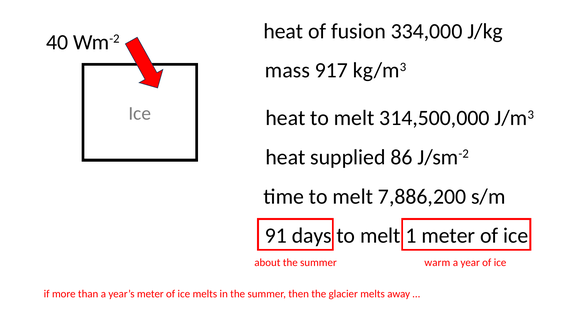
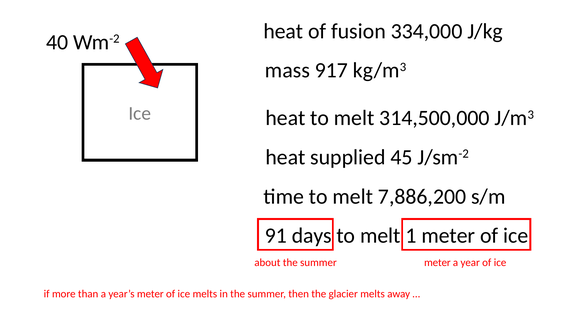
86: 86 -> 45
warm at (437, 262): warm -> meter
